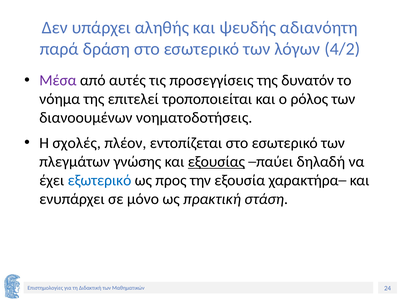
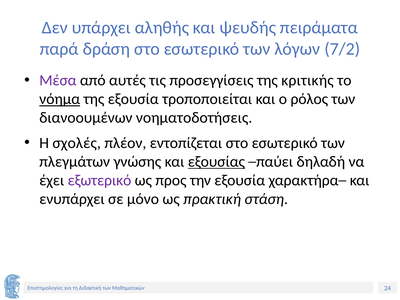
αδιανόητη: αδιανόητη -> πειράματα
4/2: 4/2 -> 7/2
δυνατόν: δυνατόν -> κριτικής
νόημα underline: none -> present
της επιτελεί: επιτελεί -> εξουσία
εξωτερικό colour: blue -> purple
